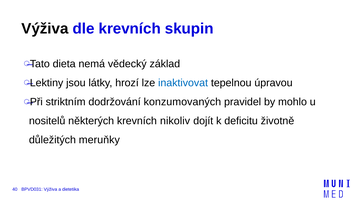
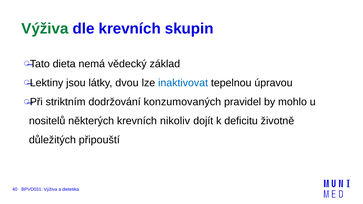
Výživa at (45, 29) colour: black -> green
hrozí: hrozí -> dvou
meruňky: meruňky -> připouští
